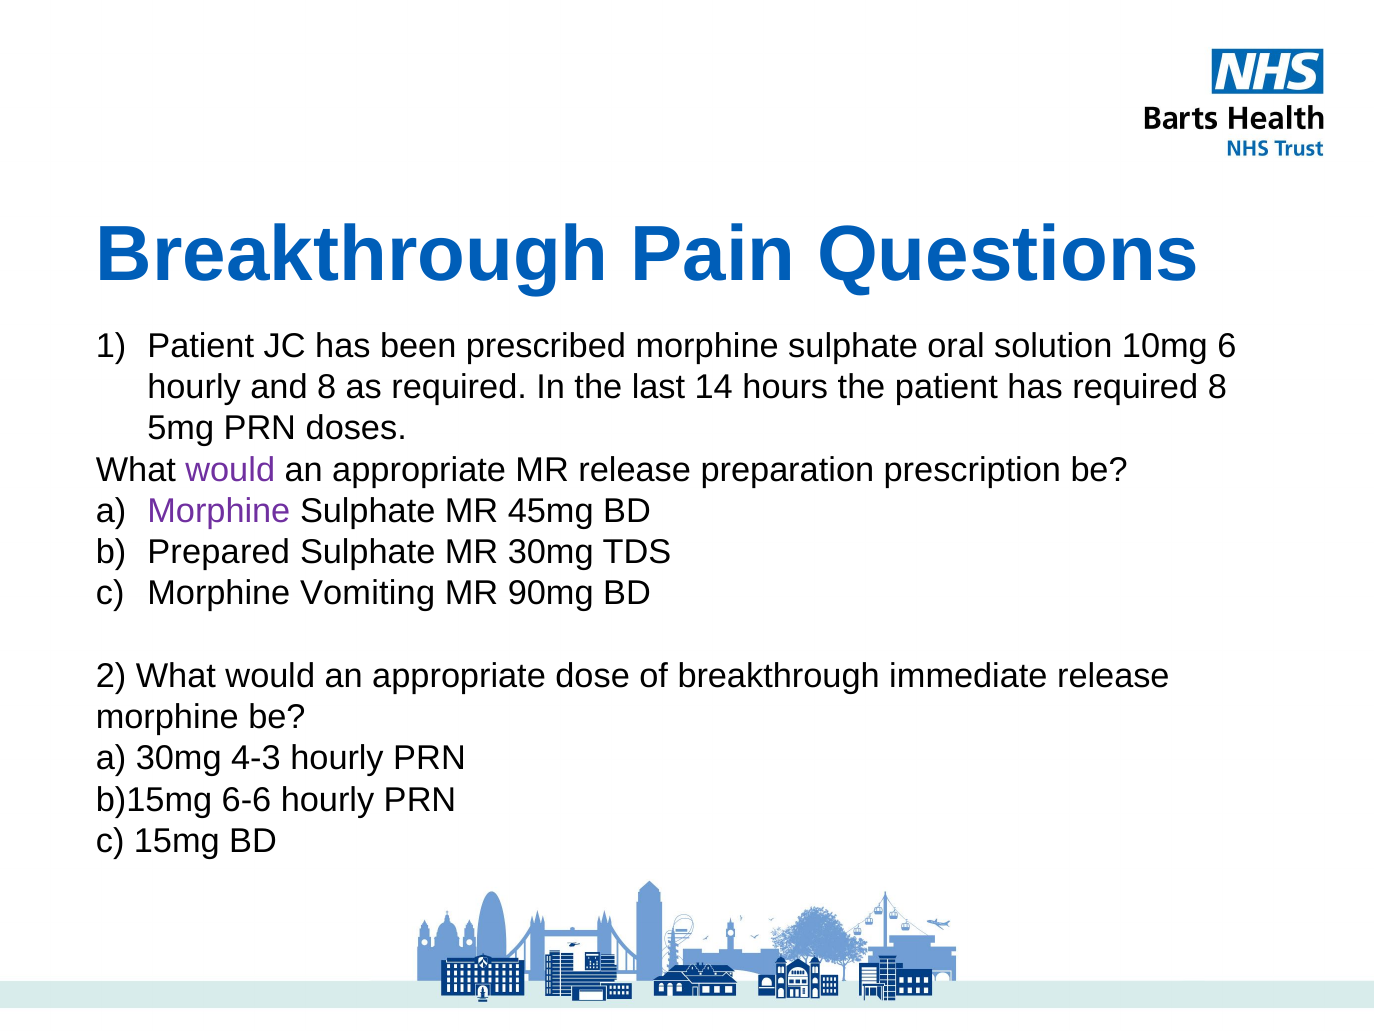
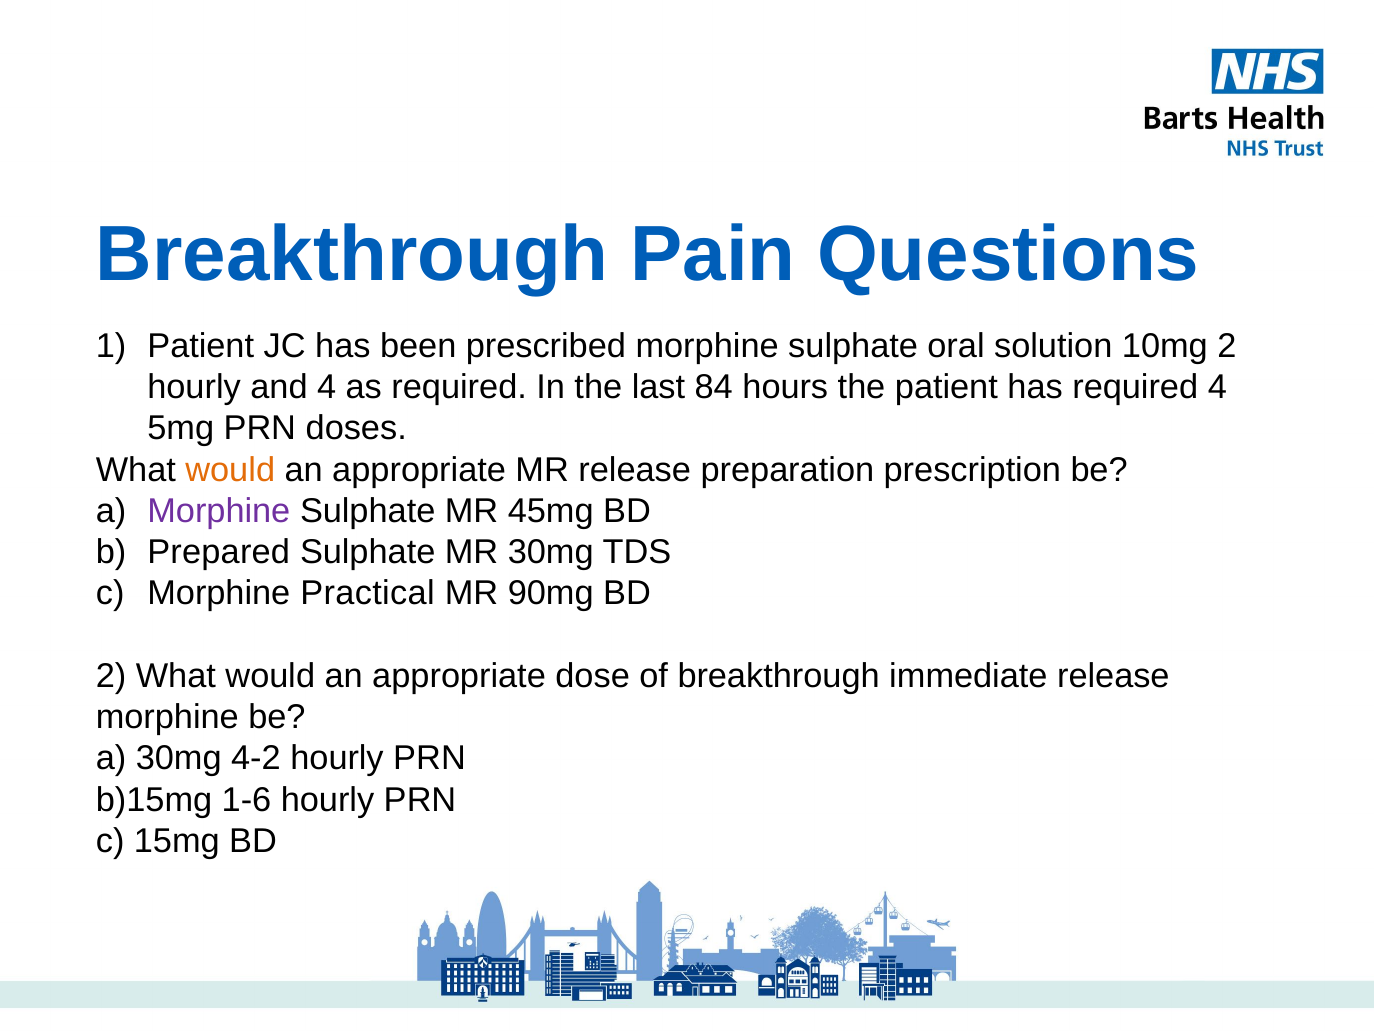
10mg 6: 6 -> 2
and 8: 8 -> 4
14: 14 -> 84
required 8: 8 -> 4
would at (230, 470) colour: purple -> orange
Vomiting: Vomiting -> Practical
4-3: 4-3 -> 4-2
6-6: 6-6 -> 1-6
